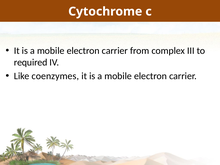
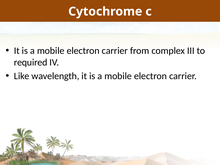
coenzymes: coenzymes -> wavelength
